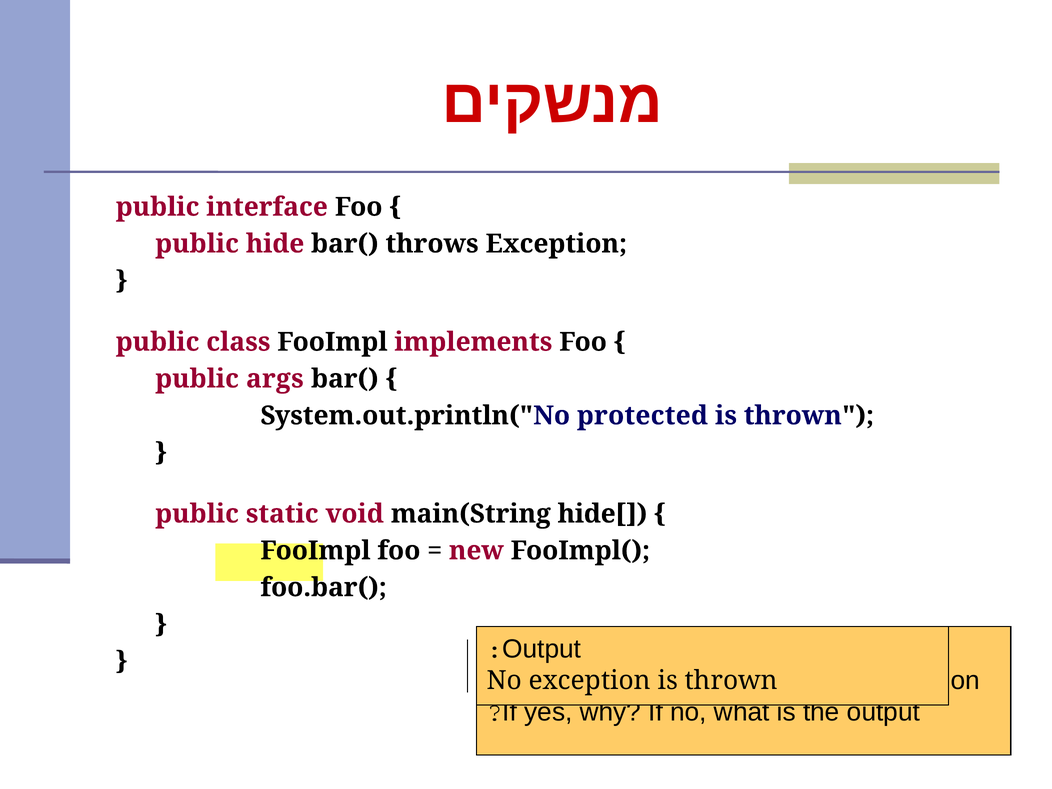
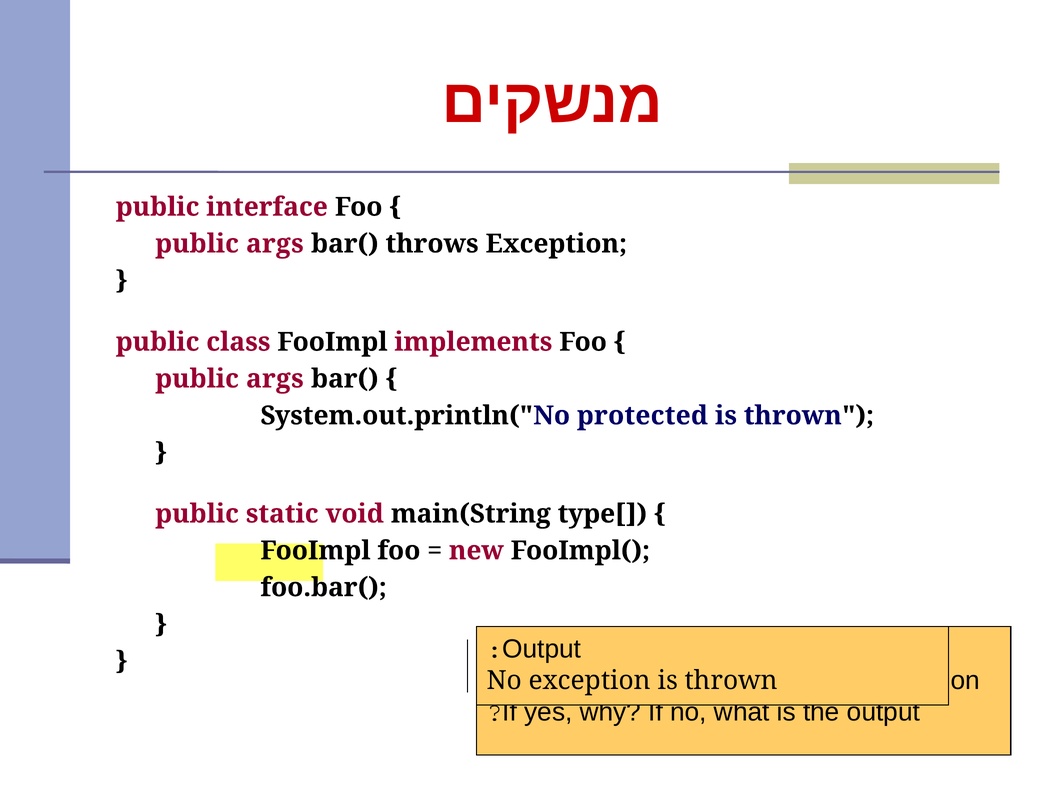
hide at (275, 244): hide -> args
hide[: hide[ -> type[
